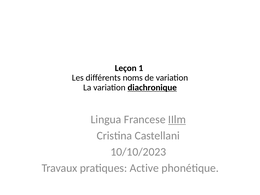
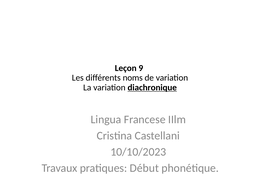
1: 1 -> 9
IIlm underline: present -> none
Active: Active -> Début
